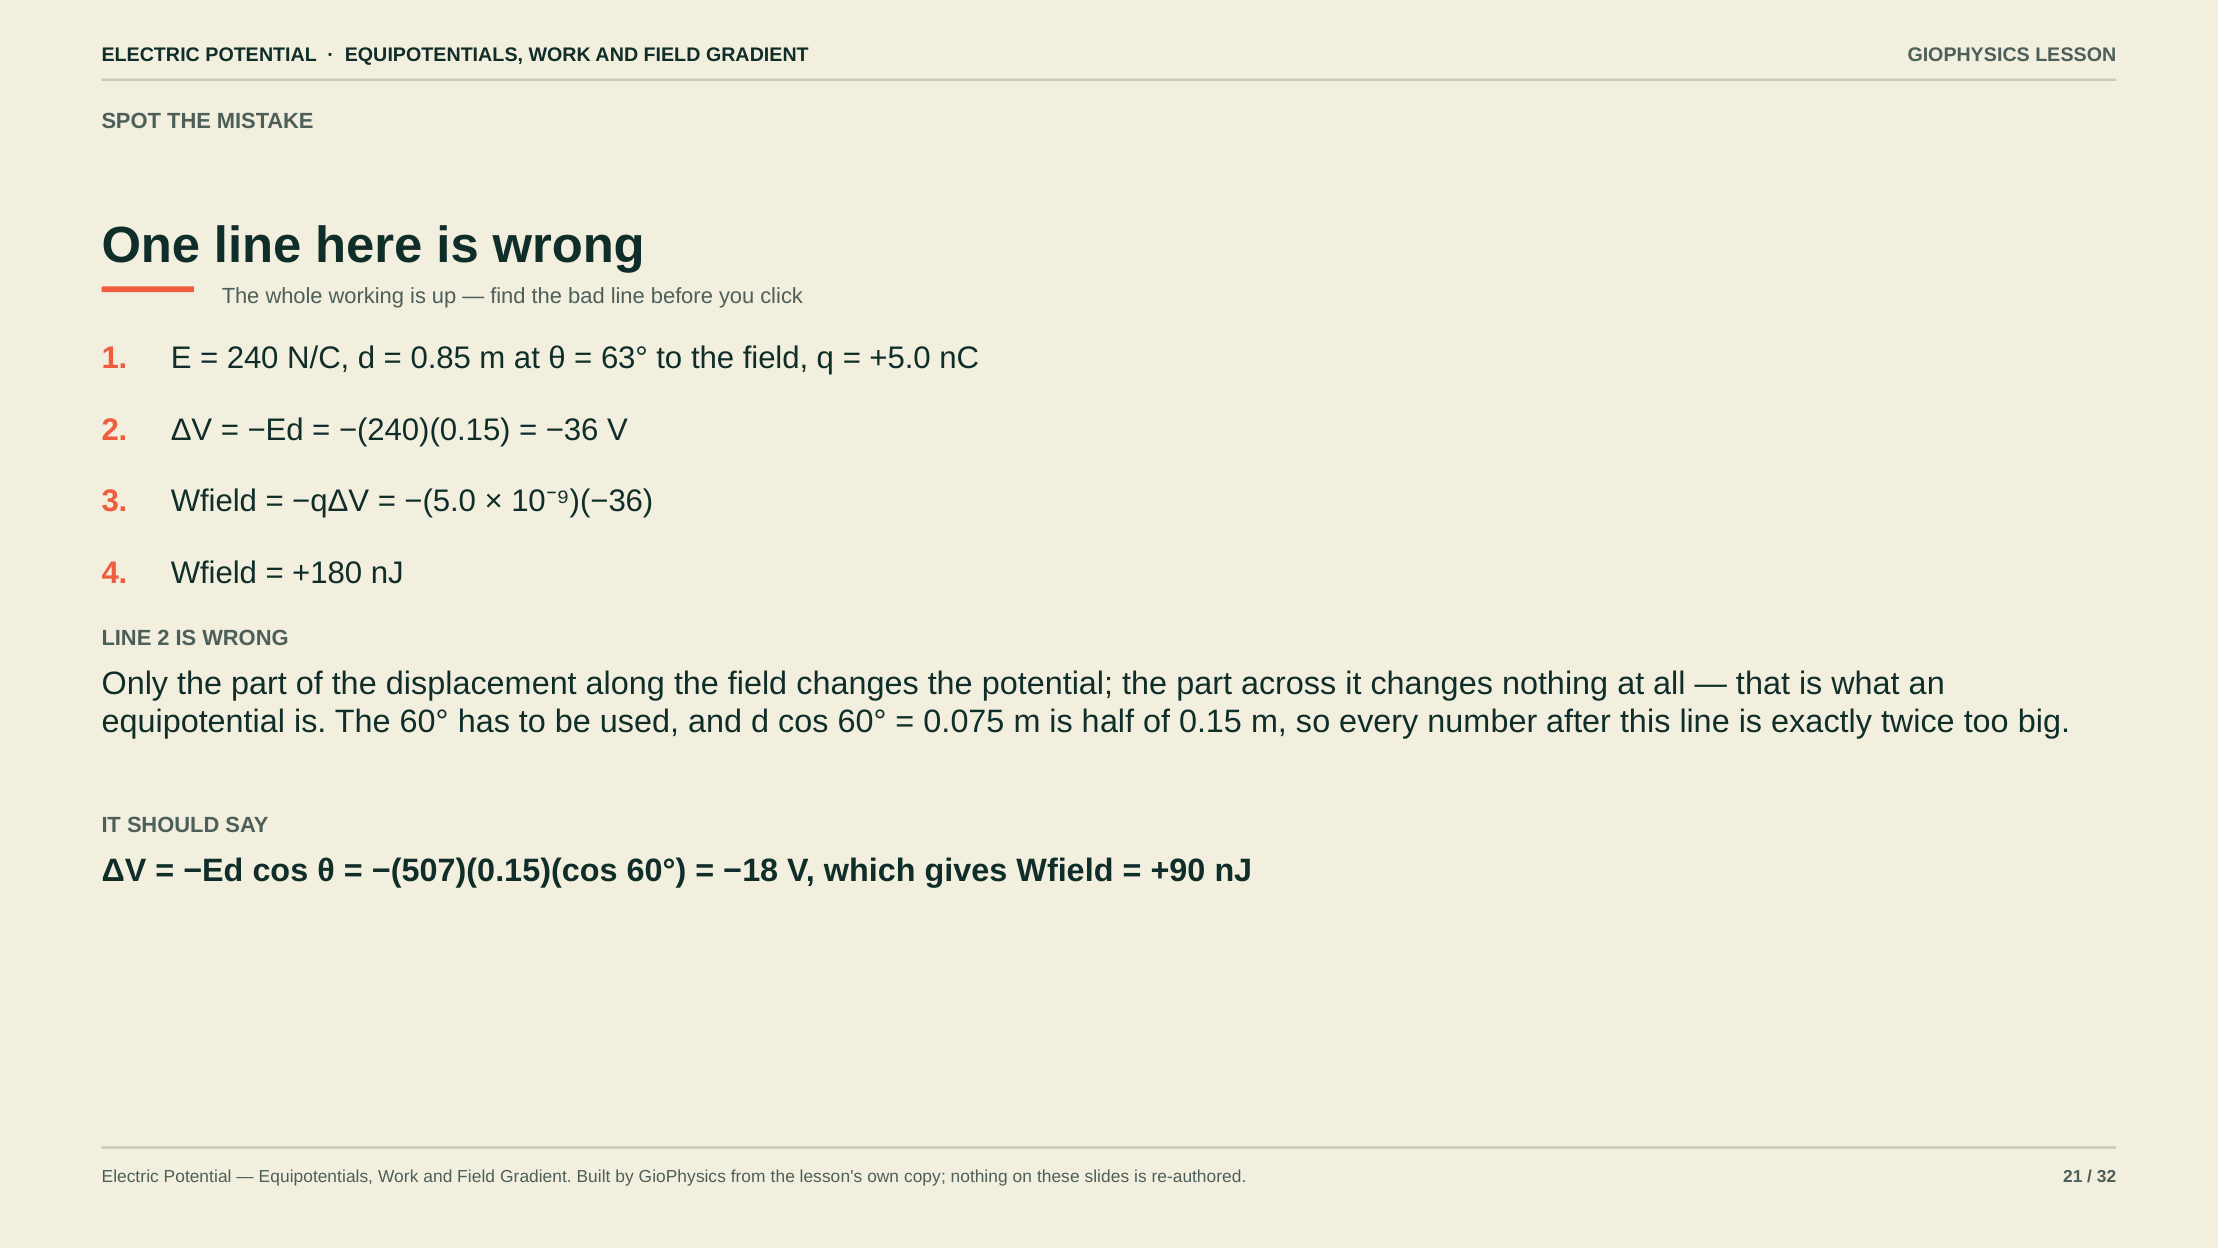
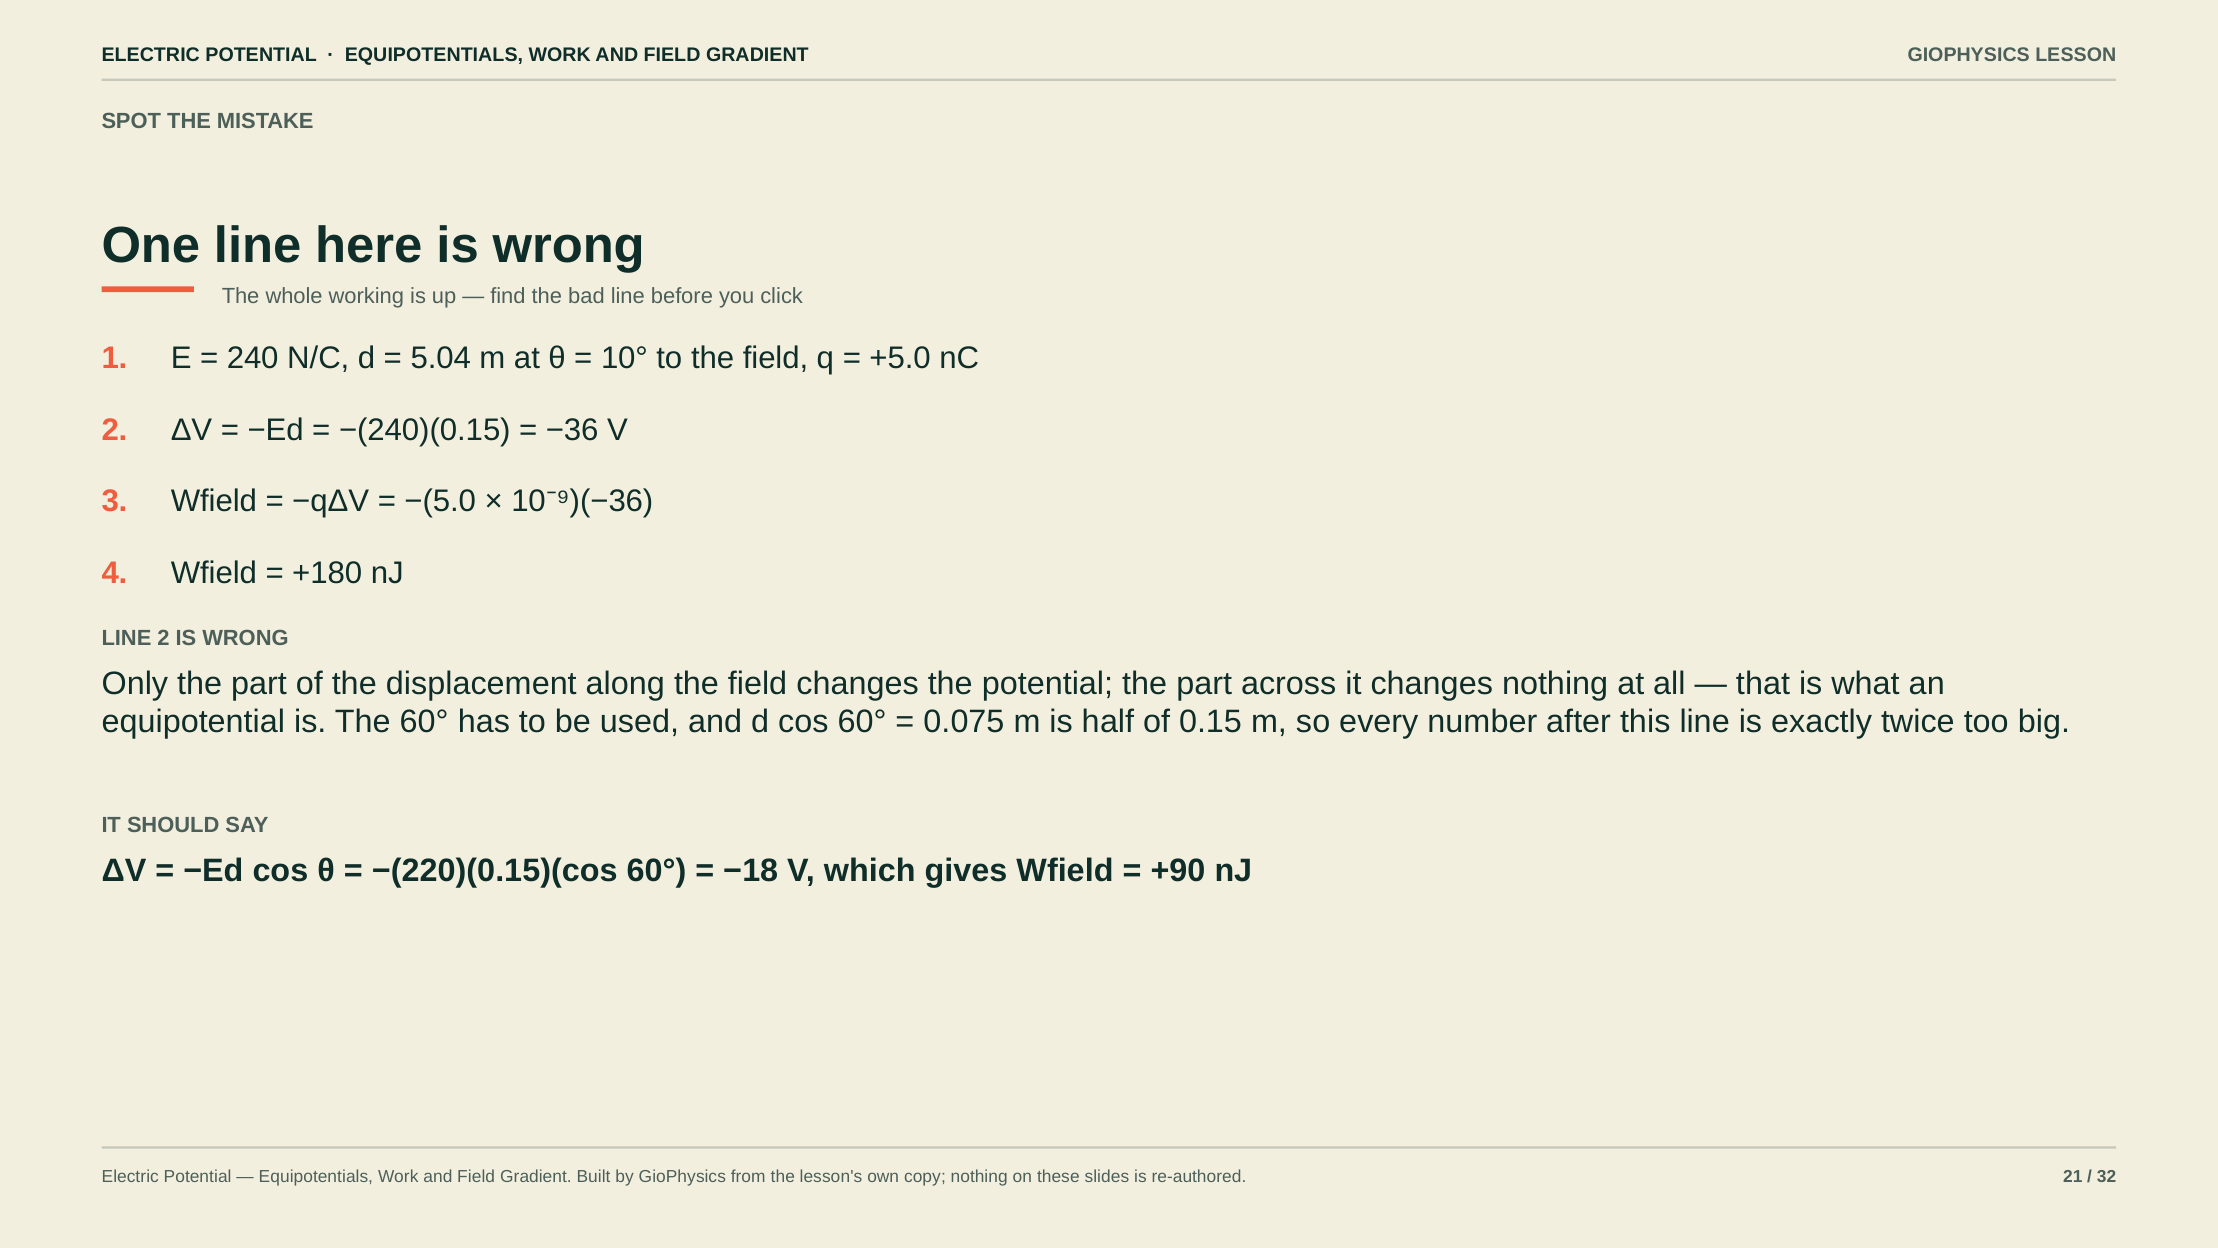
0.85: 0.85 -> 5.04
63°: 63° -> 10°
−(507)(0.15)(cos: −(507)(0.15)(cos -> −(220)(0.15)(cos
